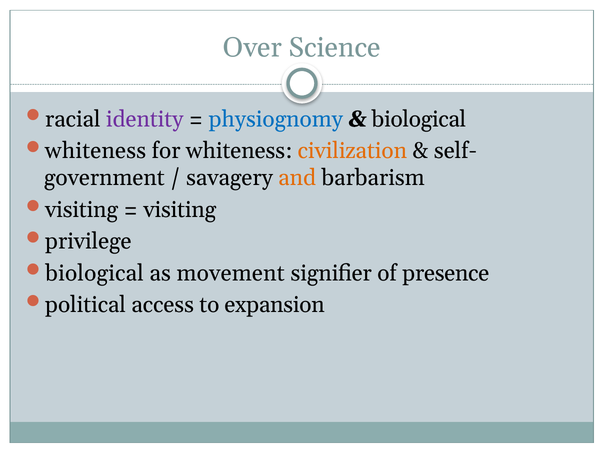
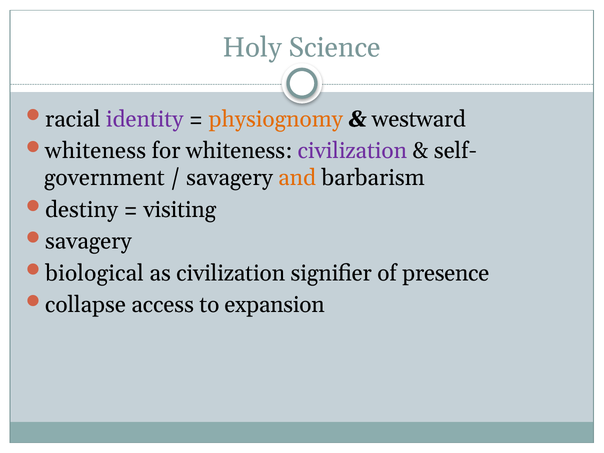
Over: Over -> Holy
physiognomy colour: blue -> orange
biological at (419, 119): biological -> westward
civilization at (352, 151) colour: orange -> purple
visiting at (82, 210): visiting -> destiny
privilege at (88, 241): privilege -> savagery
as movement: movement -> civilization
political: political -> collapse
